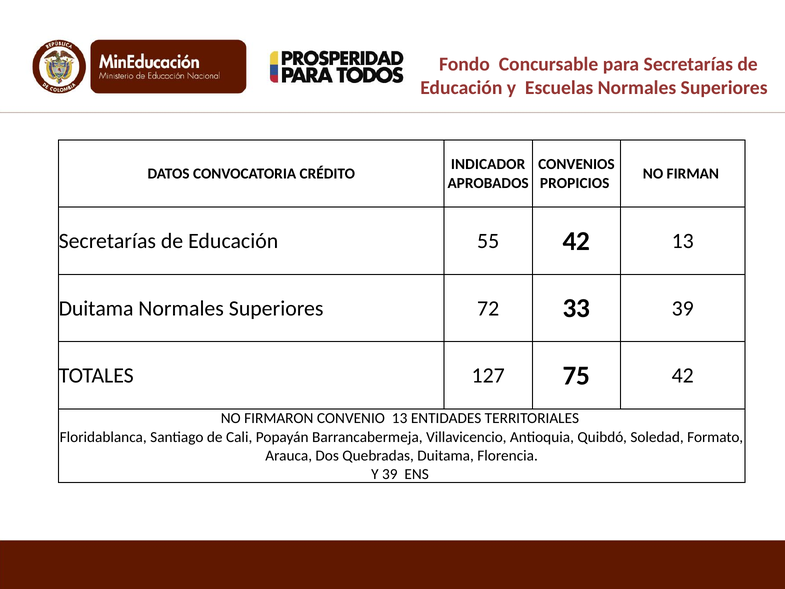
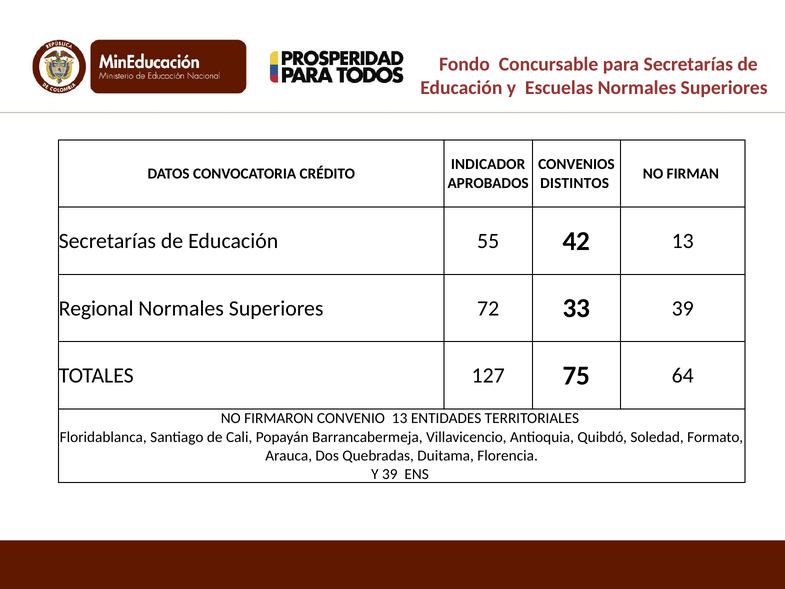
PROPICIOS: PROPICIOS -> DISTINTOS
Duitama at (96, 308): Duitama -> Regional
75 42: 42 -> 64
